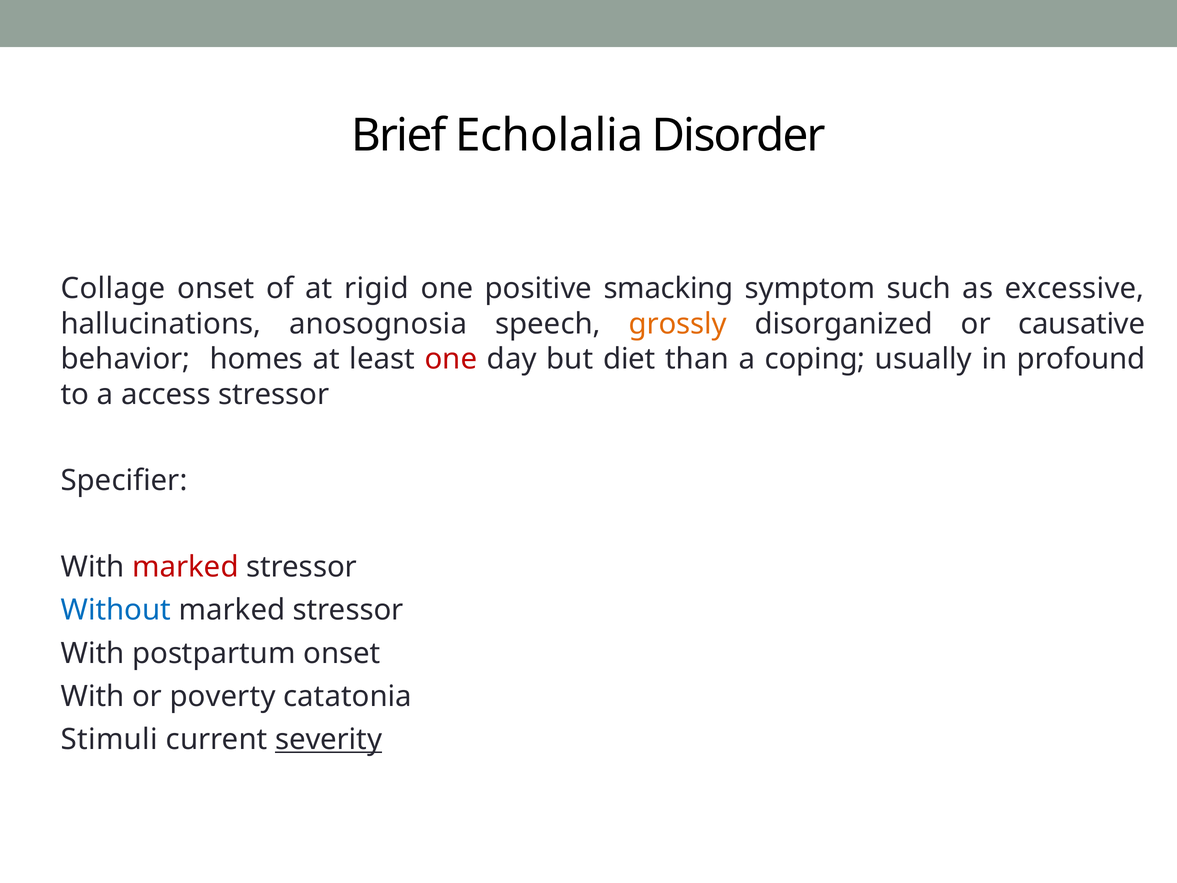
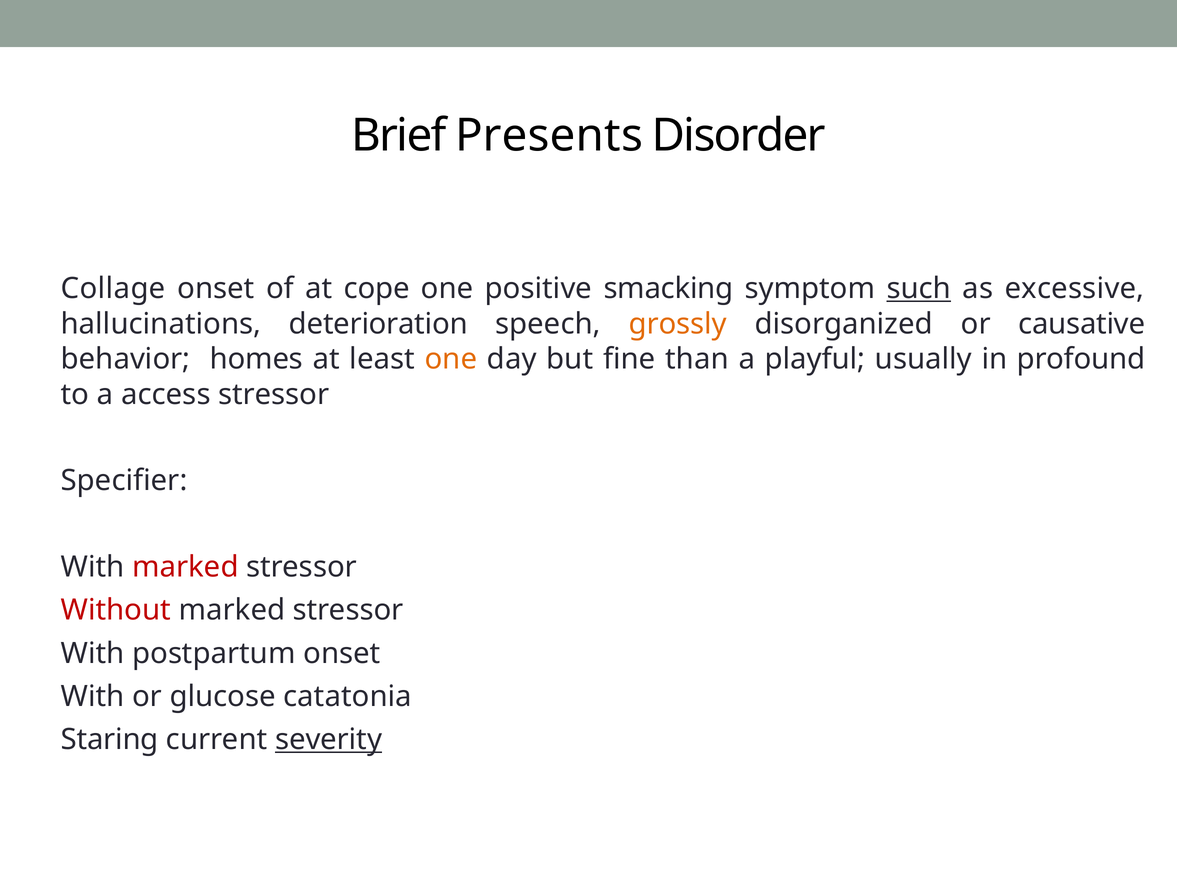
Echolalia: Echolalia -> Presents
rigid: rigid -> cope
such underline: none -> present
anosognosia: anosognosia -> deterioration
one at (451, 359) colour: red -> orange
diet: diet -> fine
coping: coping -> playful
Without colour: blue -> red
poverty: poverty -> glucose
Stimuli: Stimuli -> Staring
